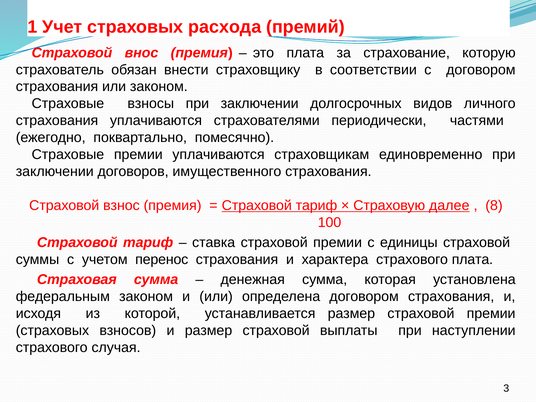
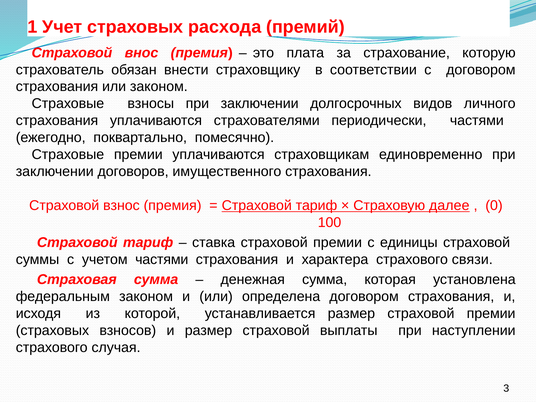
8: 8 -> 0
учетом перенос: перенос -> частями
страхового плата: плата -> связи
